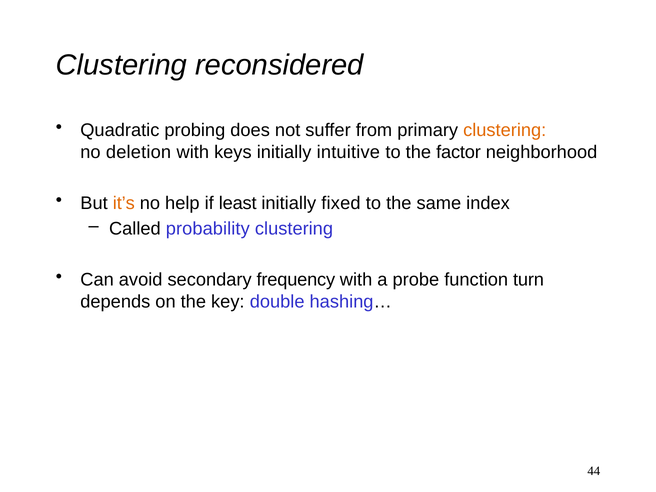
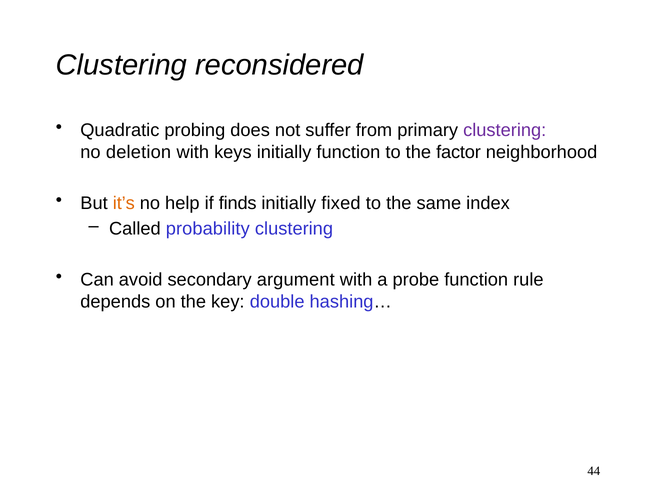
clustering at (505, 130) colour: orange -> purple
initially intuitive: intuitive -> function
least: least -> finds
frequency: frequency -> argument
turn: turn -> rule
